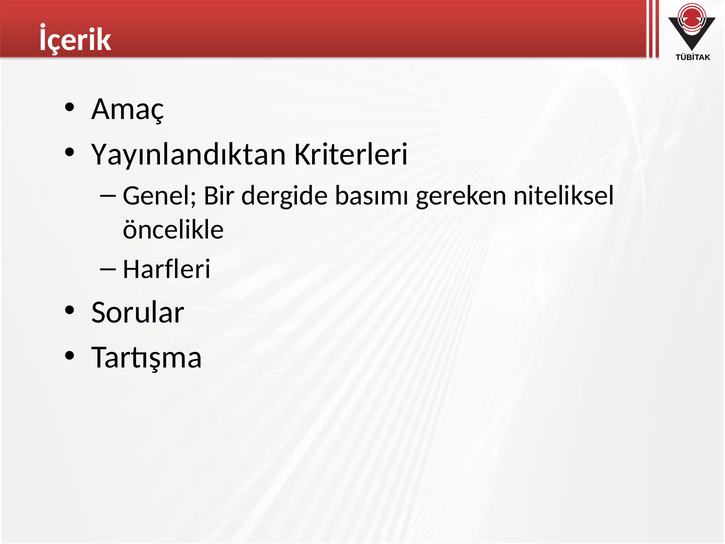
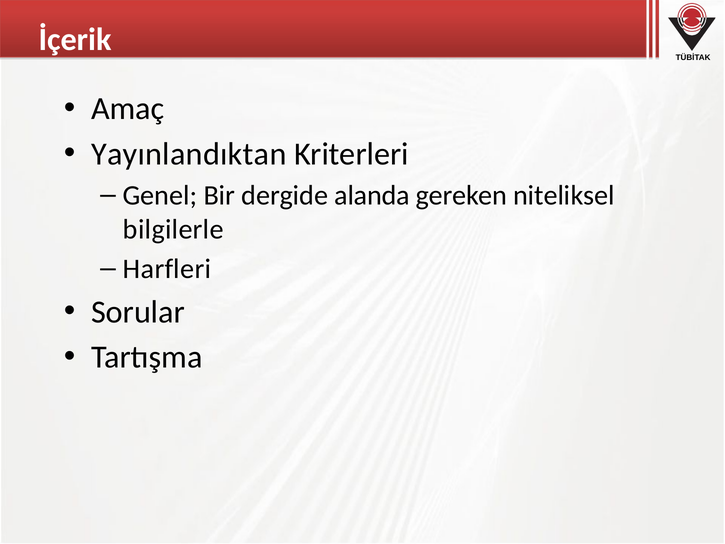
basımı: basımı -> alanda
öncelikle: öncelikle -> bilgilerle
